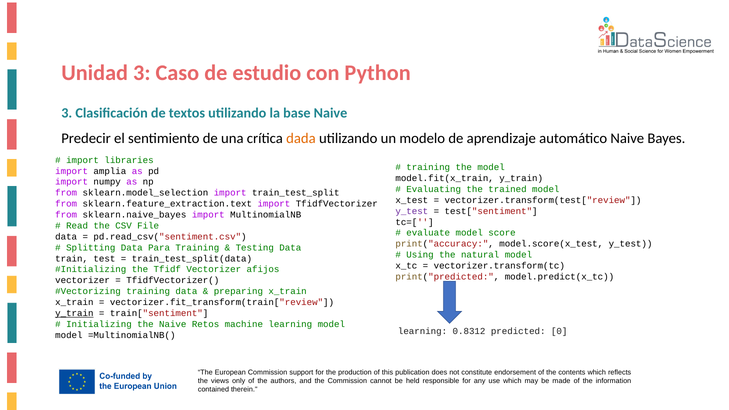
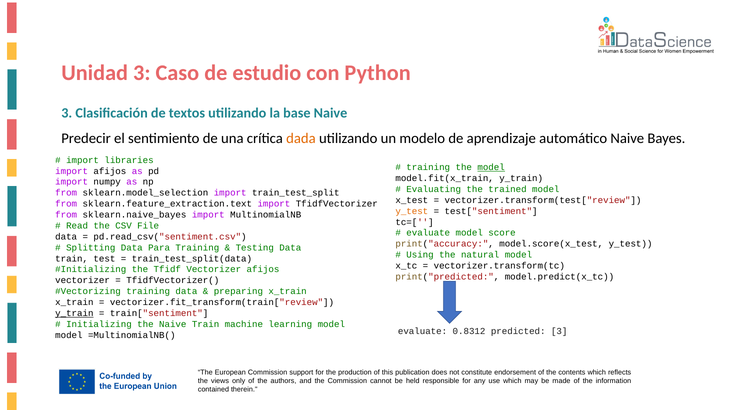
model at (491, 167) underline: none -> present
import amplia: amplia -> afijos
y_test at (412, 211) colour: purple -> orange
Naive Retos: Retos -> Train
learning at (423, 331): learning -> evaluate
predicted 0: 0 -> 3
